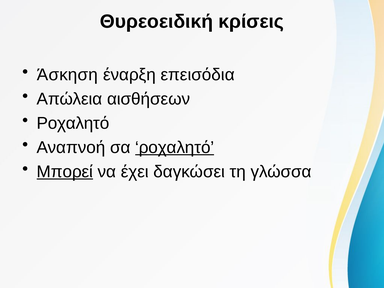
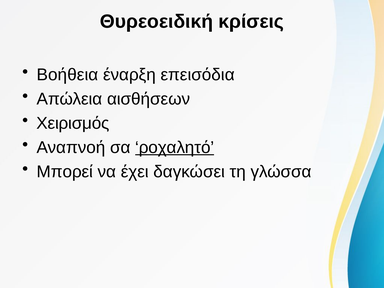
Άσκηση: Άσκηση -> Βοήθεια
Ροχαλητό at (73, 123): Ροχαλητό -> Χειρισμός
Μπορεί underline: present -> none
